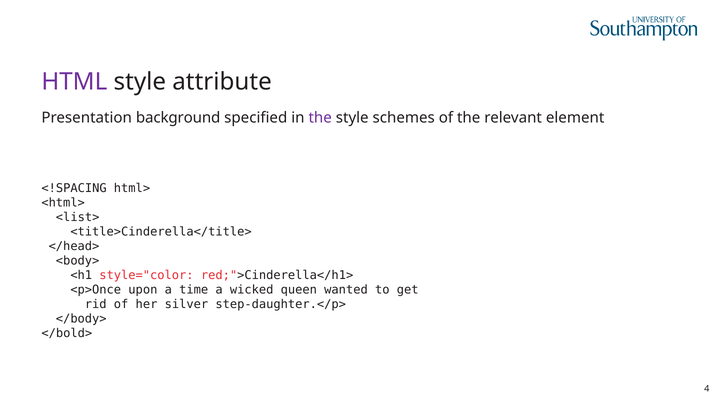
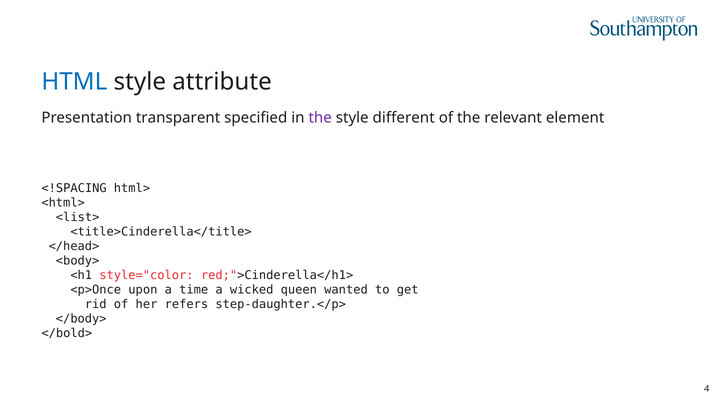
HTML colour: purple -> blue
background: background -> transparent
schemes: schemes -> different
silver: silver -> refers
